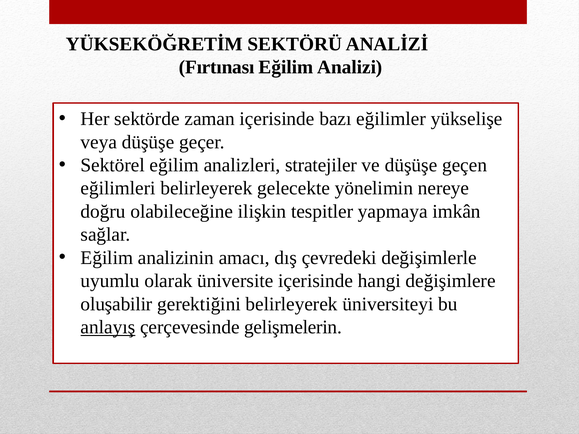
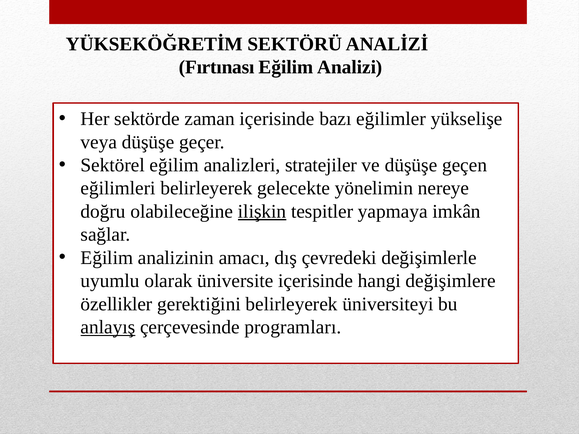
ilişkin underline: none -> present
oluşabilir: oluşabilir -> özellikler
gelişmelerin: gelişmelerin -> programları
